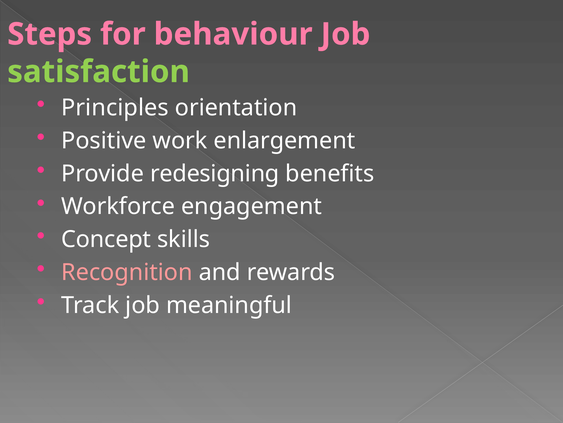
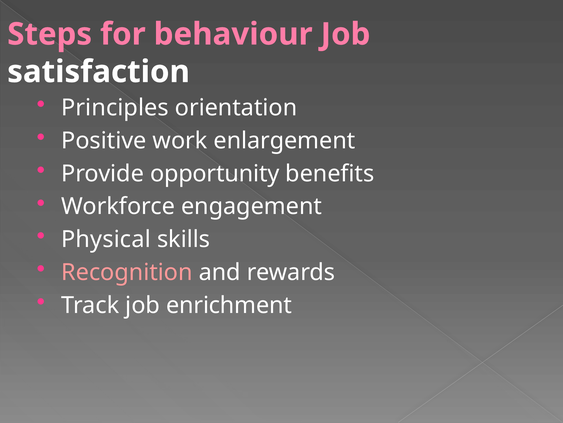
satisfaction colour: light green -> white
redesigning: redesigning -> opportunity
Concept: Concept -> Physical
meaningful: meaningful -> enrichment
